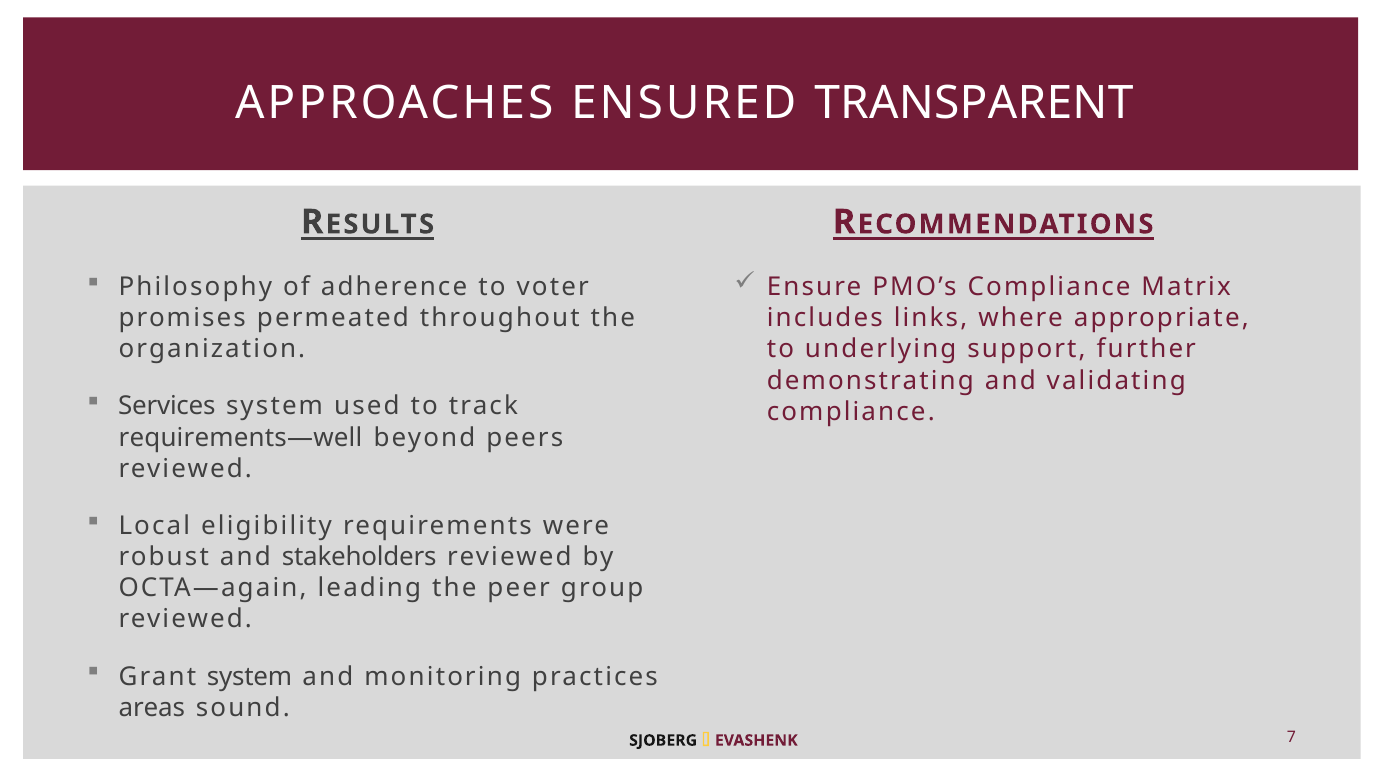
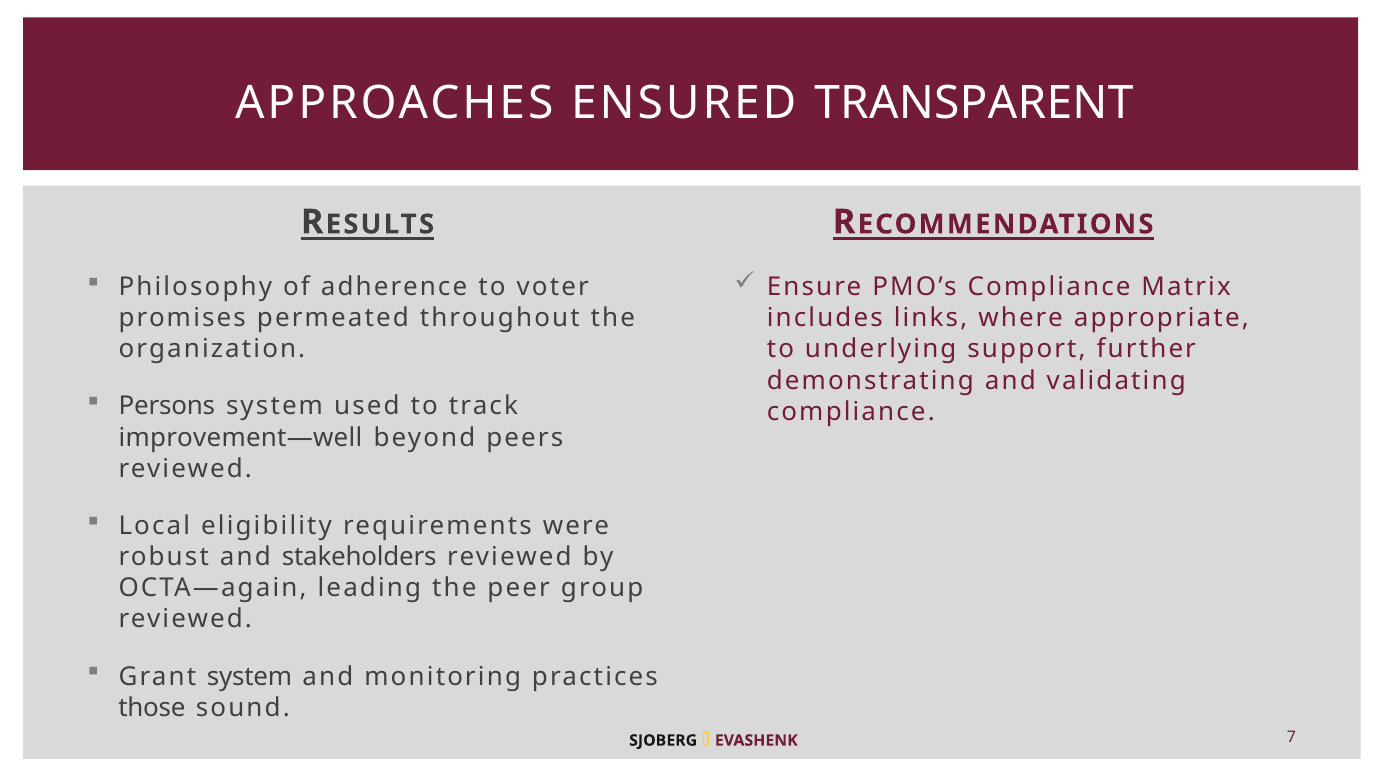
Services: Services -> Persons
requirements—well: requirements—well -> improvement—well
areas: areas -> those
